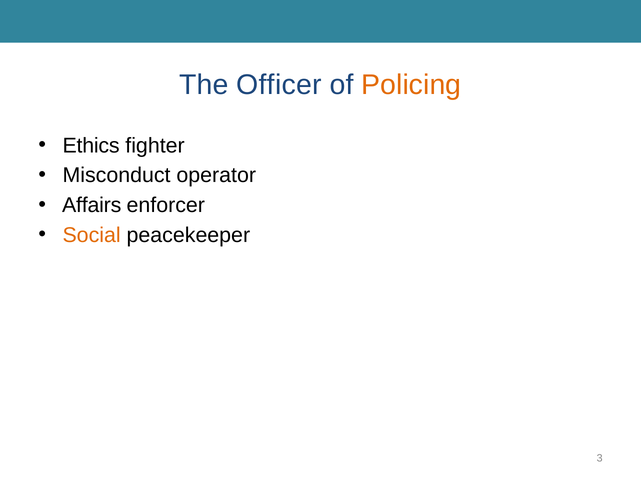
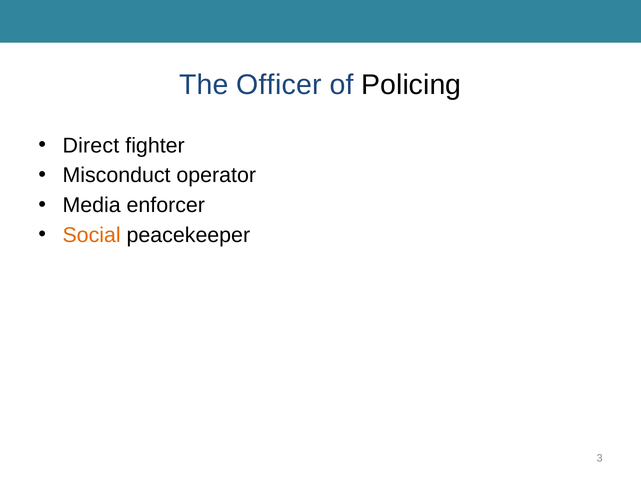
Policing colour: orange -> black
Ethics: Ethics -> Direct
Affairs: Affairs -> Media
